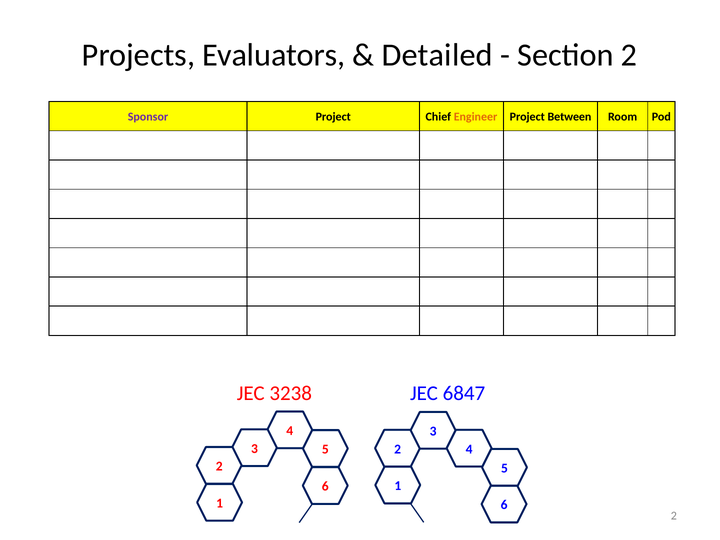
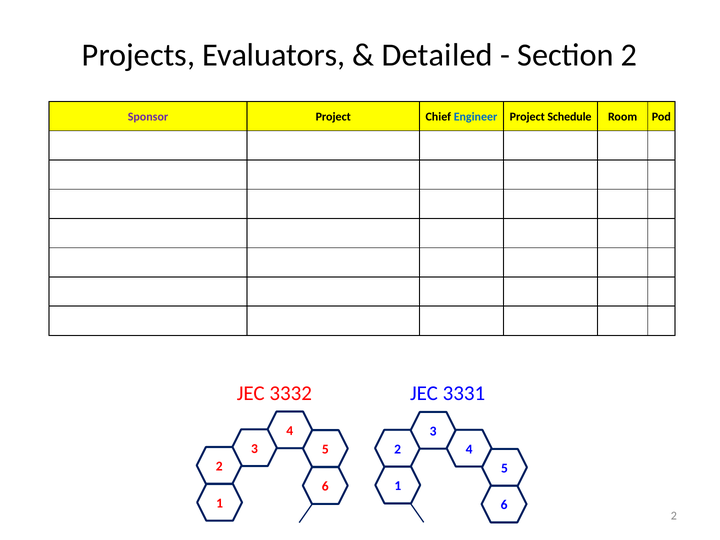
Engineer colour: orange -> blue
Between: Between -> Schedule
3238: 3238 -> 3332
6847: 6847 -> 3331
